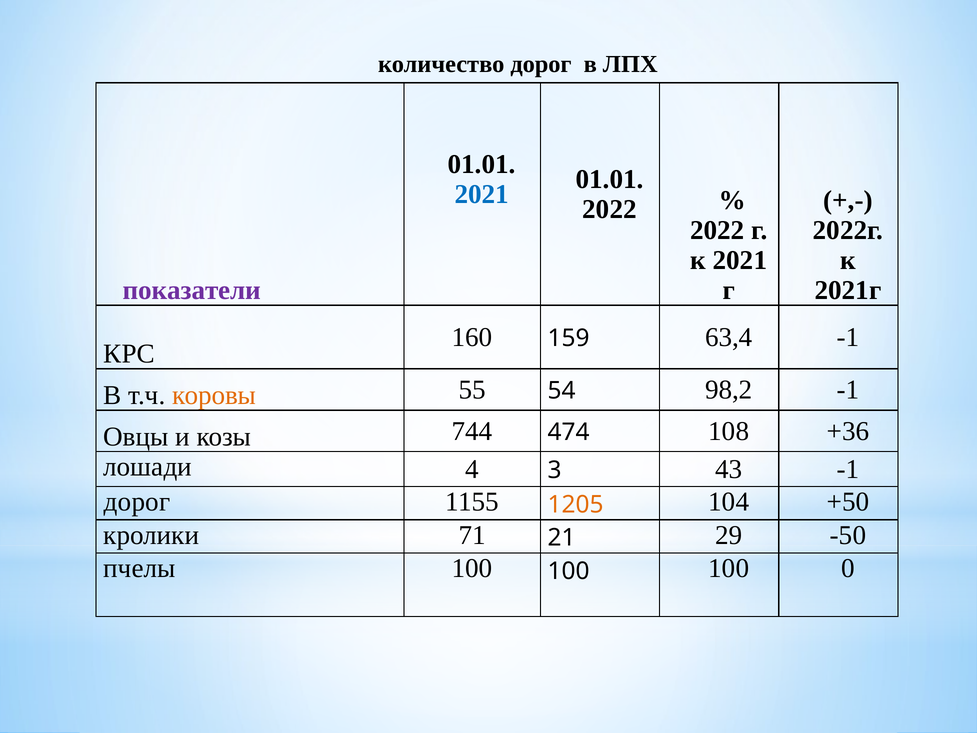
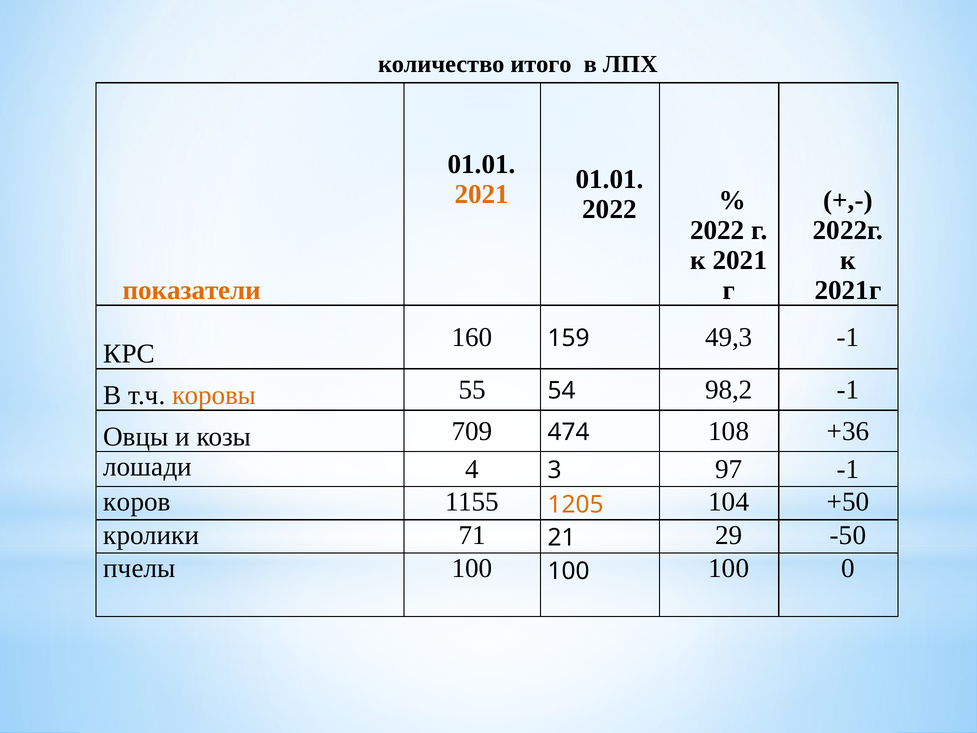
количество дорог: дорог -> итого
2021 at (482, 194) colour: blue -> orange
показатели colour: purple -> orange
63,4: 63,4 -> 49,3
744: 744 -> 709
43: 43 -> 97
дорог at (137, 502): дорог -> коров
